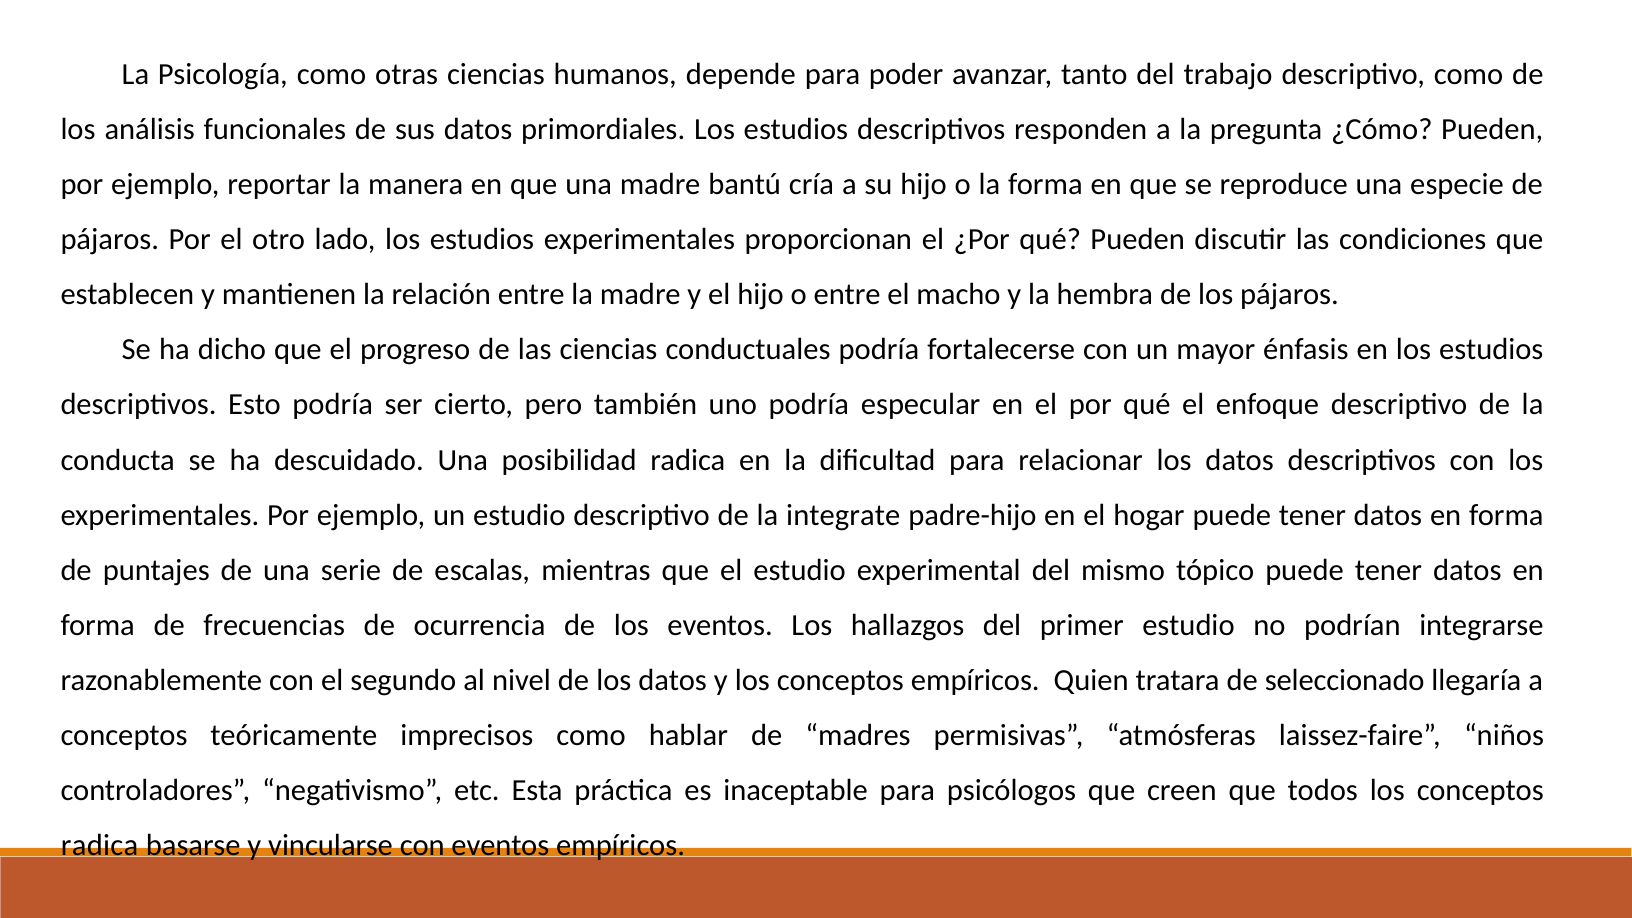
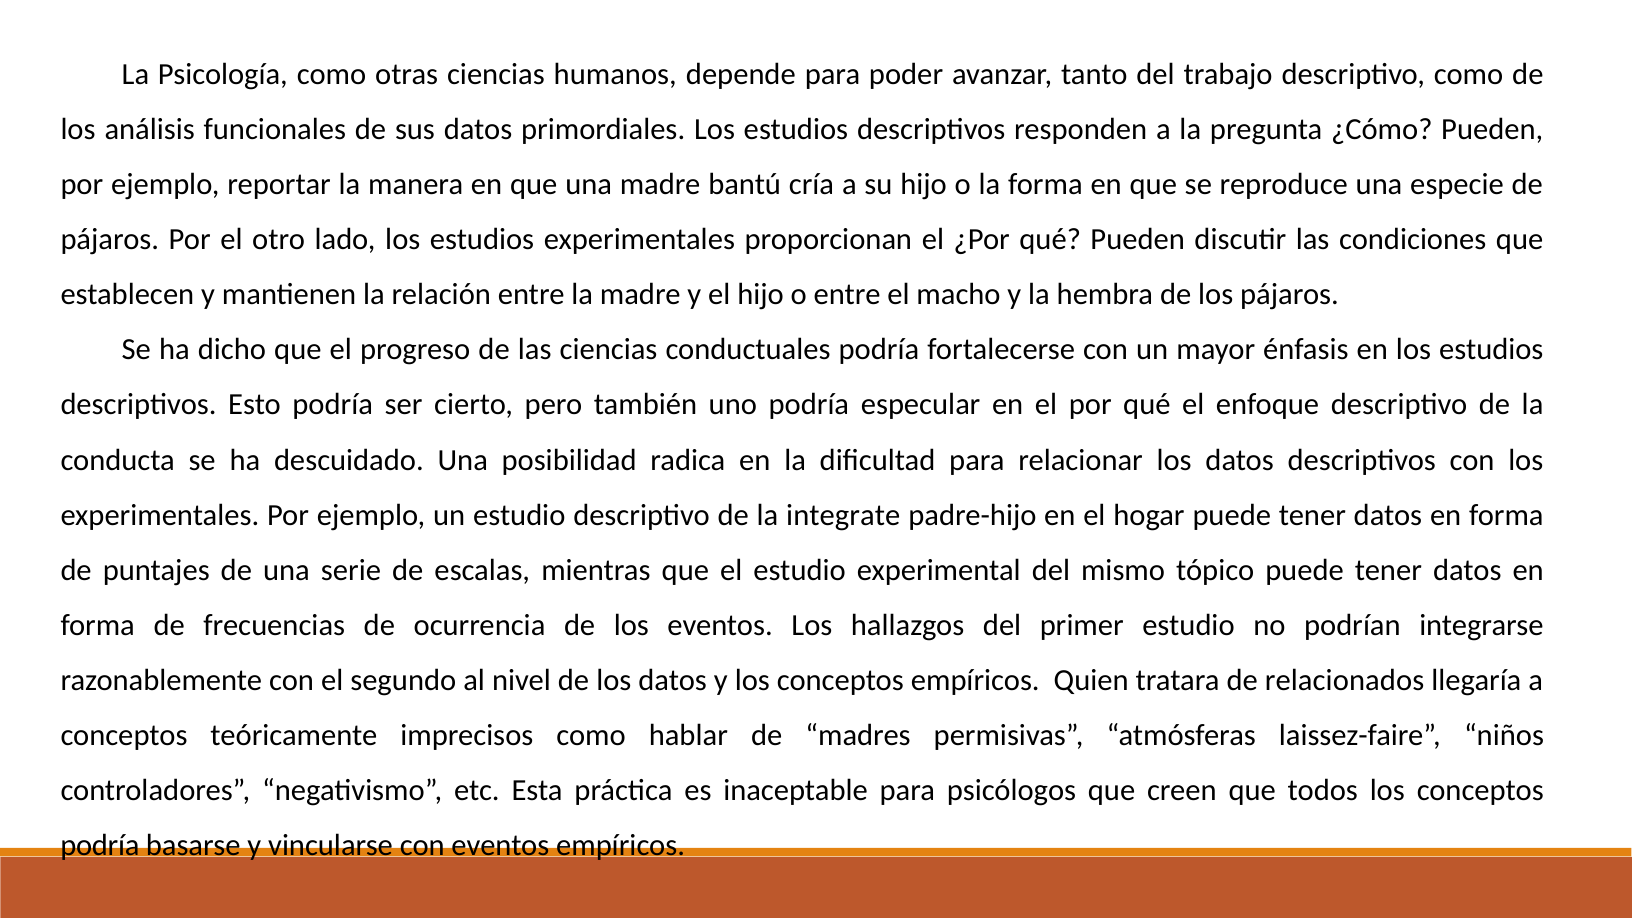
seleccionado: seleccionado -> relacionados
radica at (100, 845): radica -> podría
